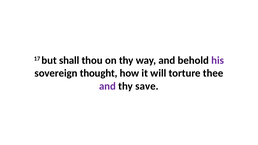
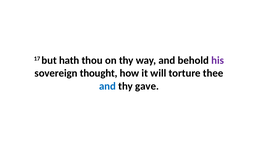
shall: shall -> hath
and at (107, 86) colour: purple -> blue
save: save -> gave
